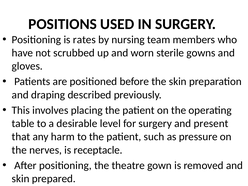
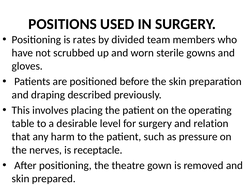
nursing: nursing -> divided
present: present -> relation
